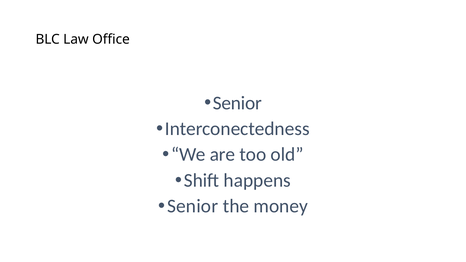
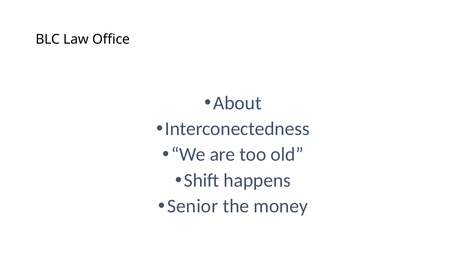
Senior at (237, 103): Senior -> About
